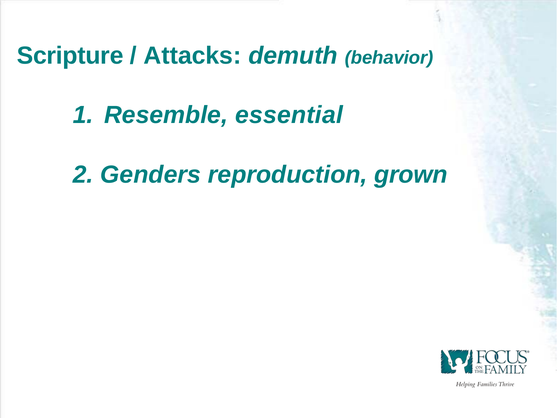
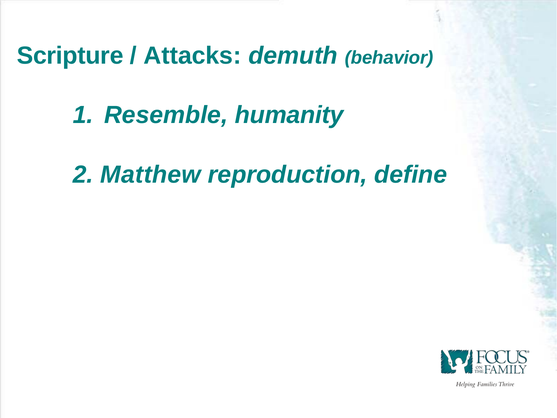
essential: essential -> humanity
Genders: Genders -> Matthew
grown: grown -> define
